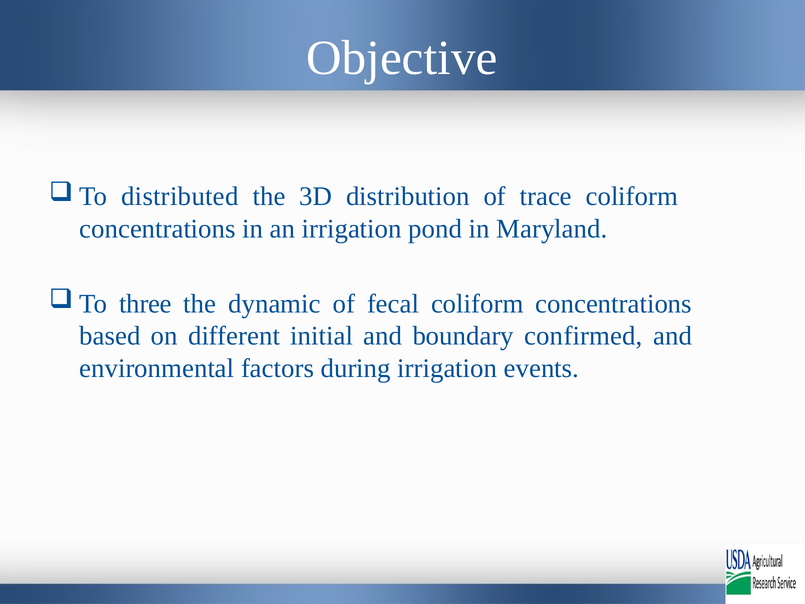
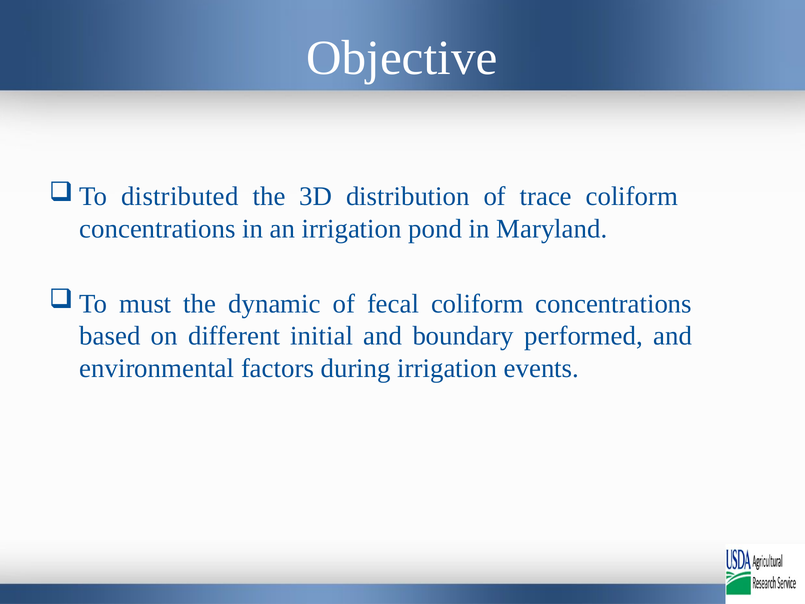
three: three -> must
confirmed: confirmed -> performed
